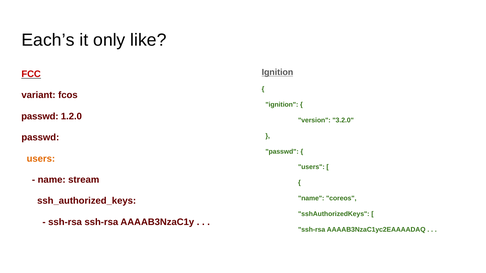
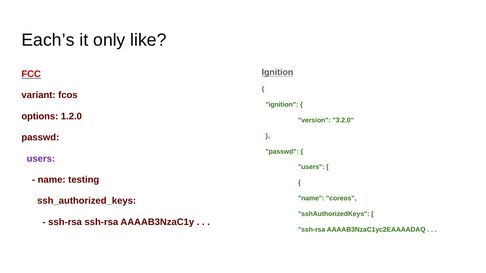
passwd at (40, 116): passwd -> options
users at (41, 159) colour: orange -> purple
stream: stream -> testing
